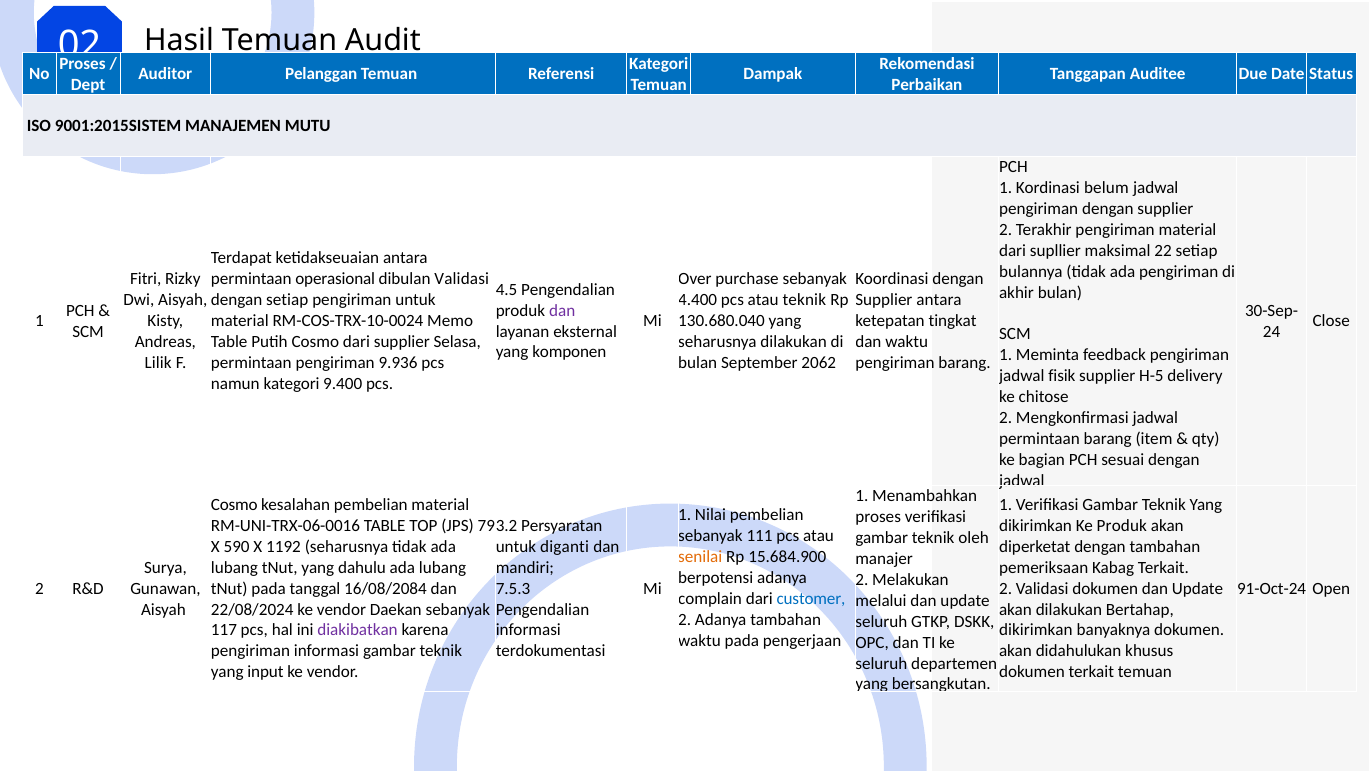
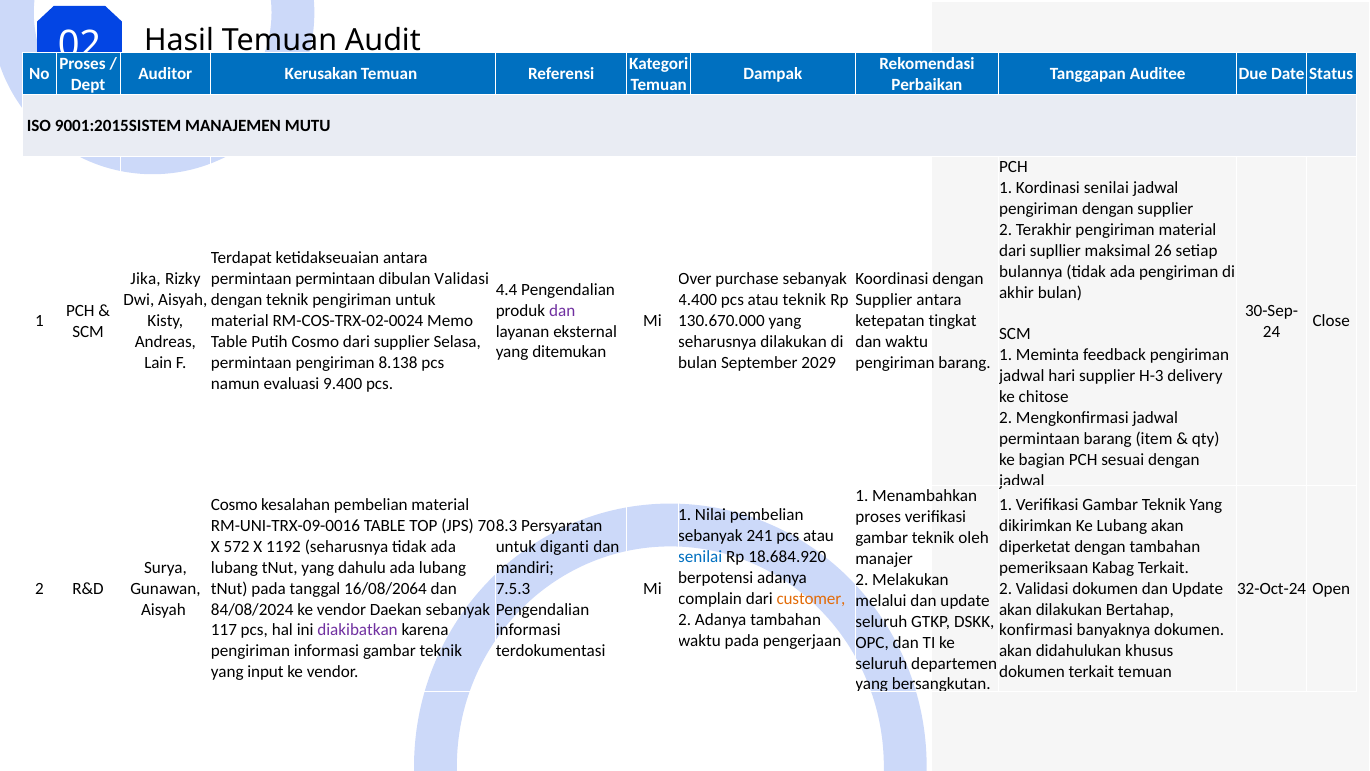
Pelanggan: Pelanggan -> Kerusakan
Kordinasi belum: belum -> senilai
22: 22 -> 26
Fitri: Fitri -> Jika
permintaan operasional: operasional -> permintaan
4.5: 4.5 -> 4.4
dengan setiap: setiap -> teknik
RM-COS-TRX-10-0024: RM-COS-TRX-10-0024 -> RM-COS-TRX-02-0024
130.680.040: 130.680.040 -> 130.670.000
komponen: komponen -> ditemukan
Lilik: Lilik -> Lain
9.936: 9.936 -> 8.138
2062: 2062 -> 2029
fisik: fisik -> hari
H-5: H-5 -> H-3
namun kategori: kategori -> evaluasi
RM-UNI-TRX-06-0016: RM-UNI-TRX-06-0016 -> RM-UNI-TRX-09-0016
79: 79 -> 70
3.2: 3.2 -> 8.3
Ke Produk: Produk -> Lubang
111: 111 -> 241
590: 590 -> 572
senilai at (700, 557) colour: orange -> blue
15.684.900: 15.684.900 -> 18.684.920
16/08/2084: 16/08/2084 -> 16/08/2064
91-Oct-24: 91-Oct-24 -> 32-Oct-24
customer colour: blue -> orange
22/08/2024: 22/08/2024 -> 84/08/2024
dikirimkan at (1036, 630): dikirimkan -> konfirmasi
